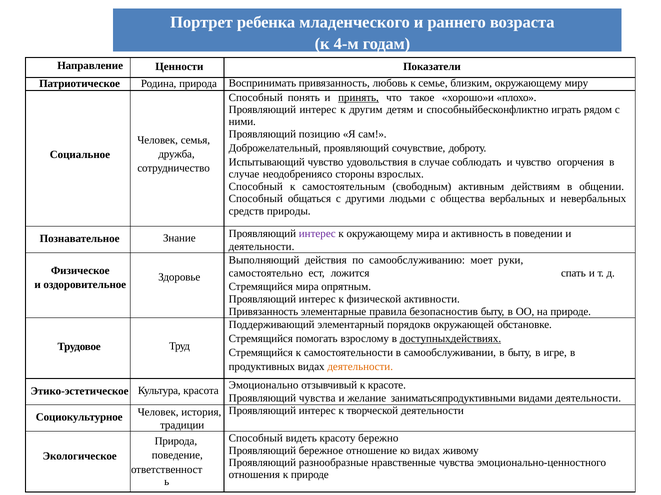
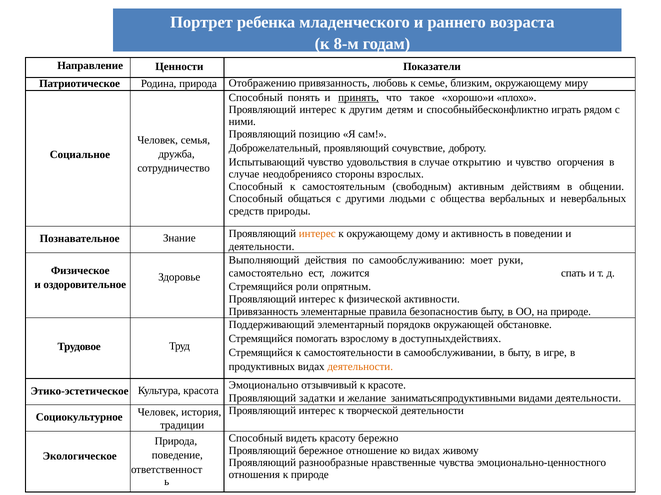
4-м: 4-м -> 8-м
Воспринимать: Воспринимать -> Отображению
соблюдать: соблюдать -> открытию
интерес at (317, 234) colour: purple -> orange
окружающему мира: мира -> дому
Стремящийся мира: мира -> роли
доступныхдействиях underline: present -> none
Проявляющий чувства: чувства -> задатки
